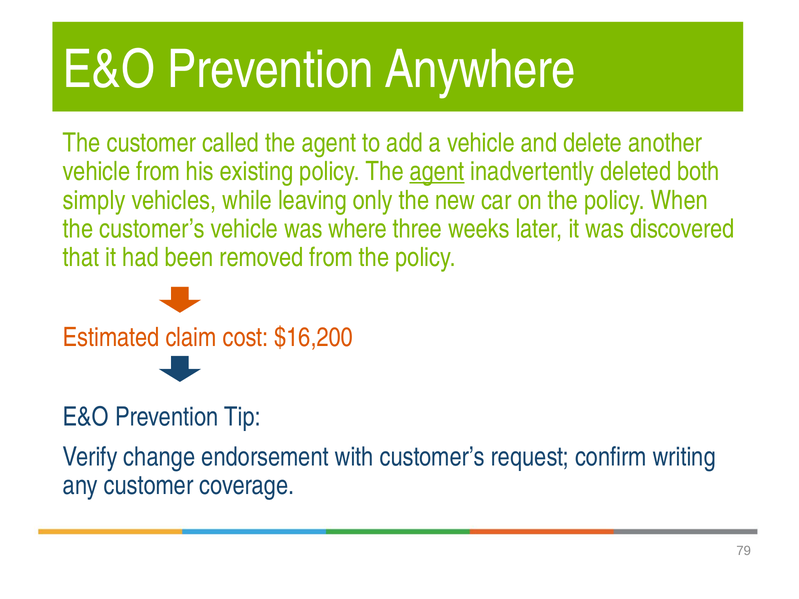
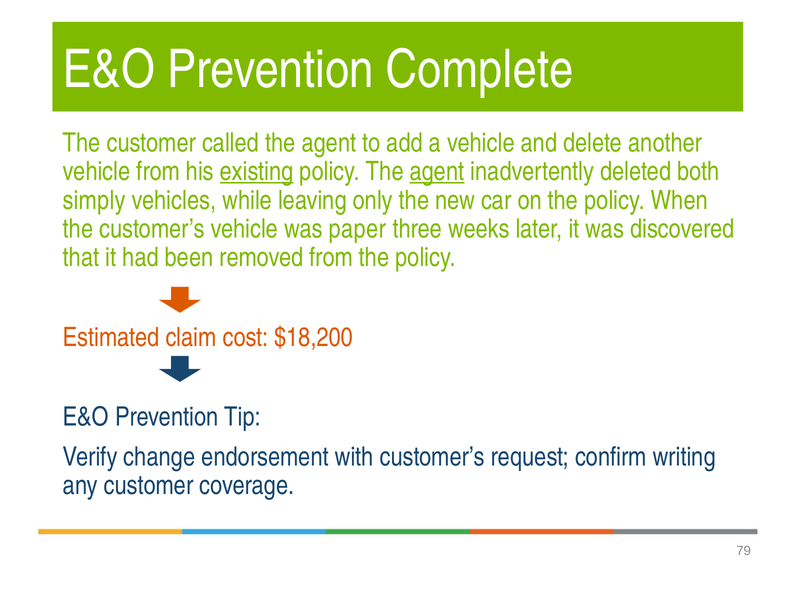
Anywhere: Anywhere -> Complete
existing underline: none -> present
where: where -> paper
$16,200: $16,200 -> $18,200
